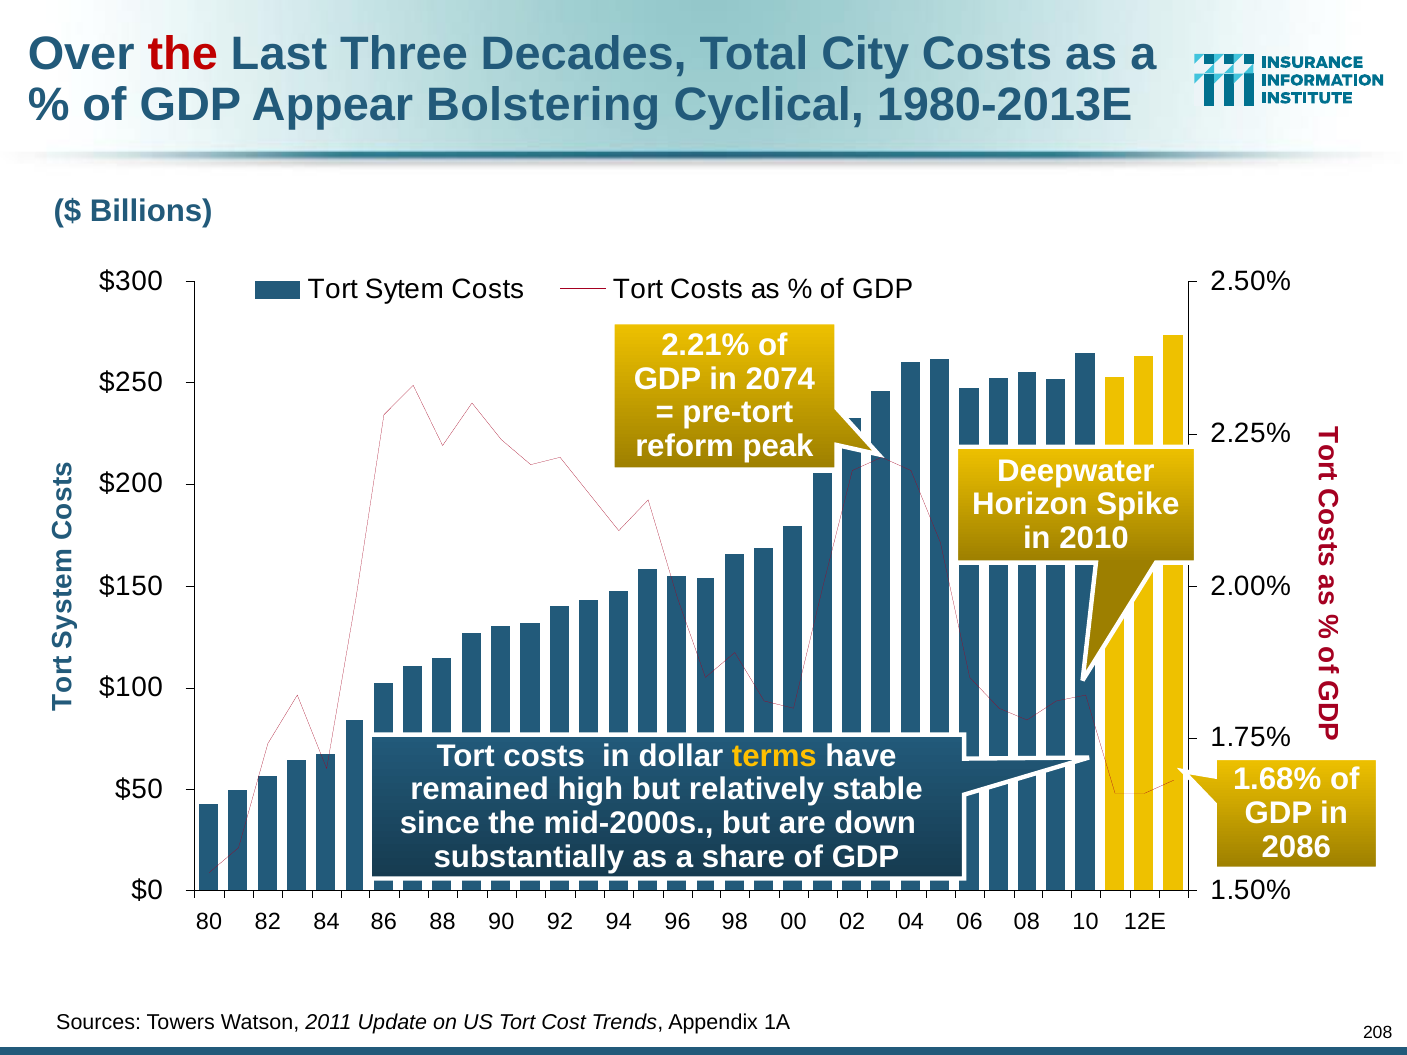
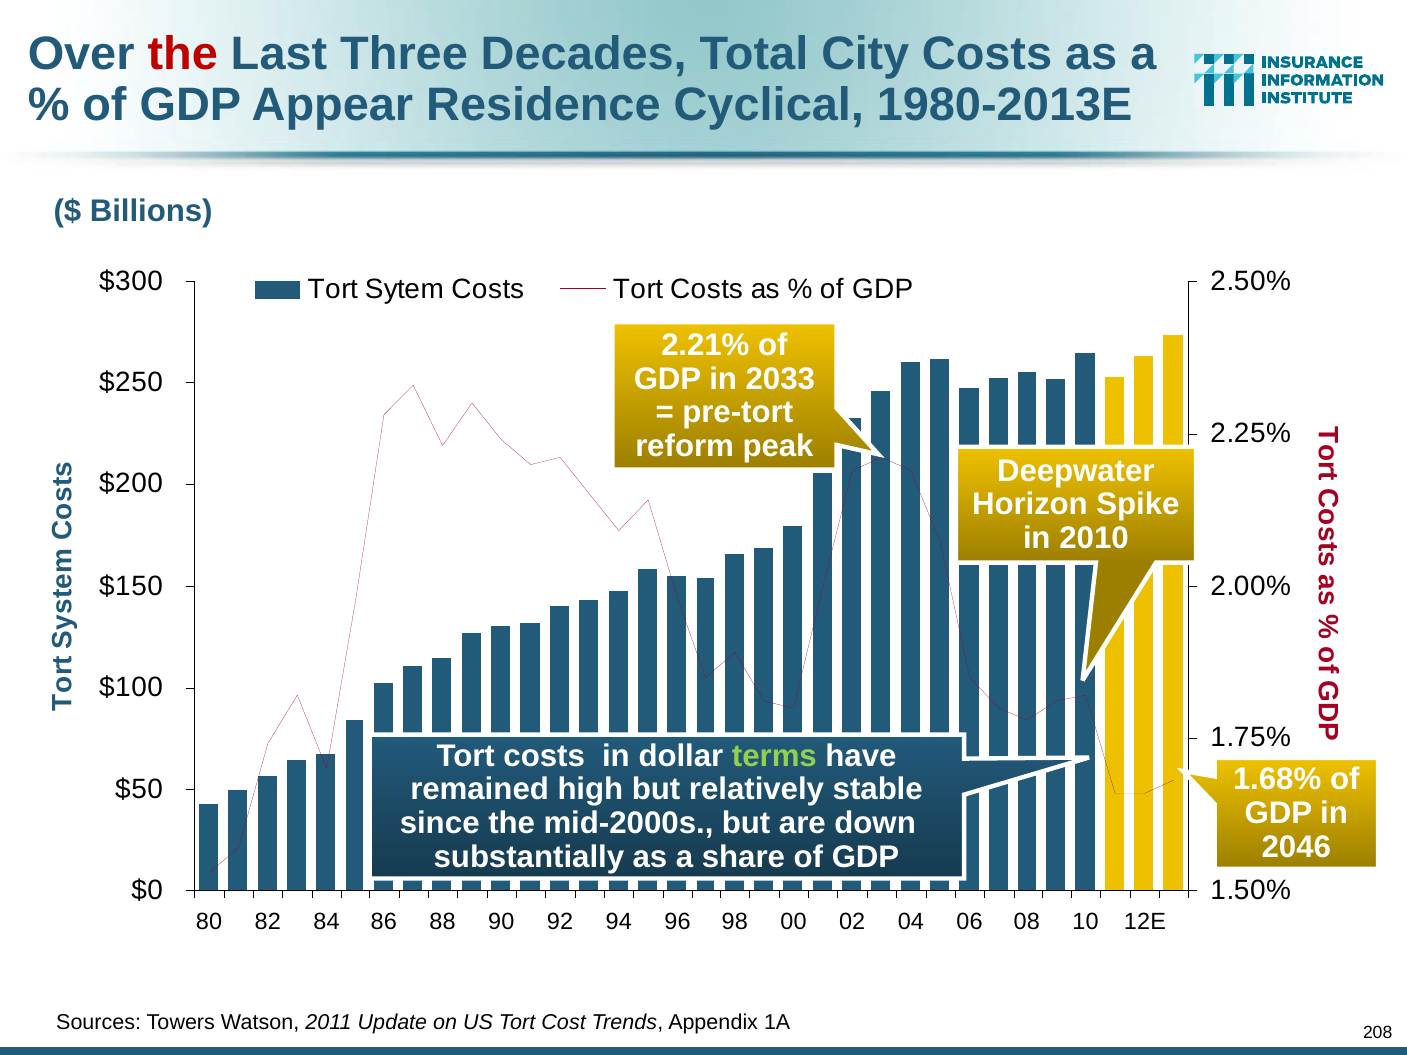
Bolstering: Bolstering -> Residence
2074: 2074 -> 2033
terms colour: yellow -> light green
2086: 2086 -> 2046
